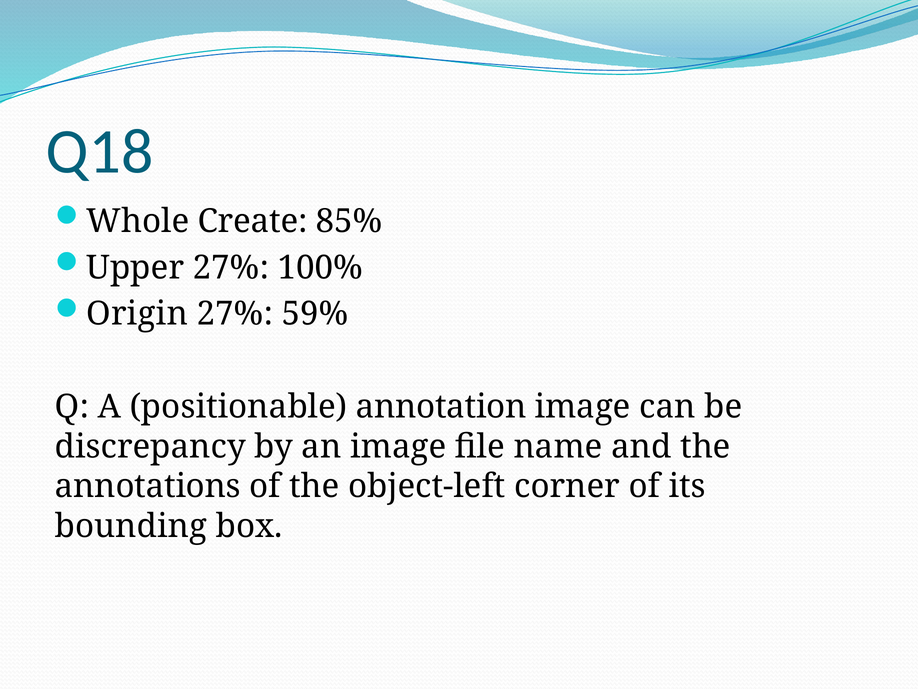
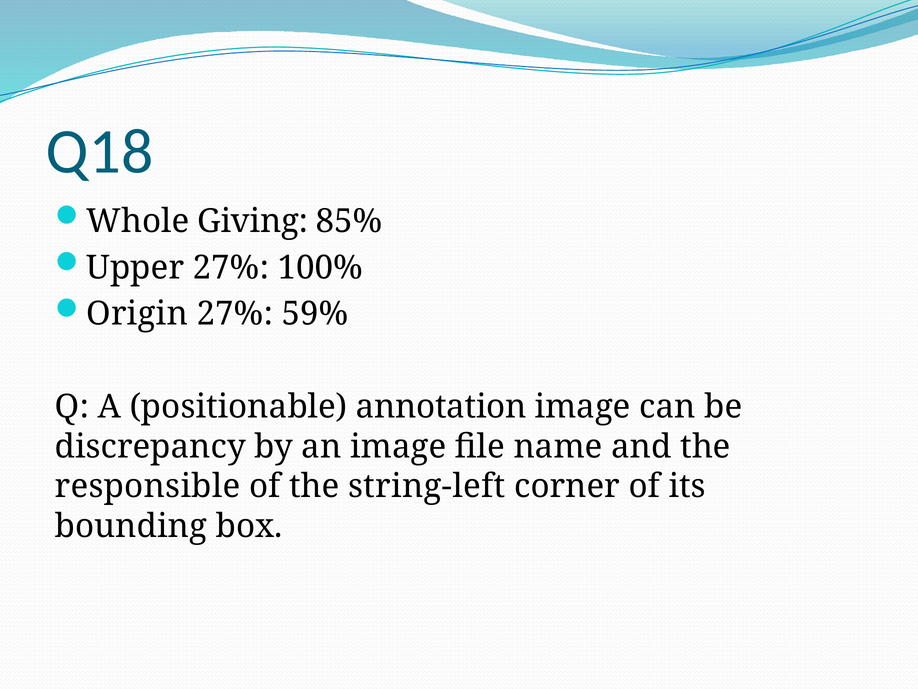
Create: Create -> Giving
annotations: annotations -> responsible
object-left: object-left -> string-left
